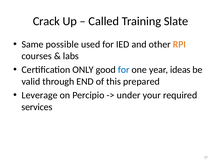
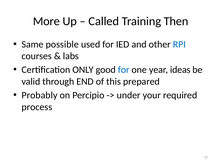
Crack: Crack -> More
Slate: Slate -> Then
RPI colour: orange -> blue
Leverage: Leverage -> Probably
services: services -> process
